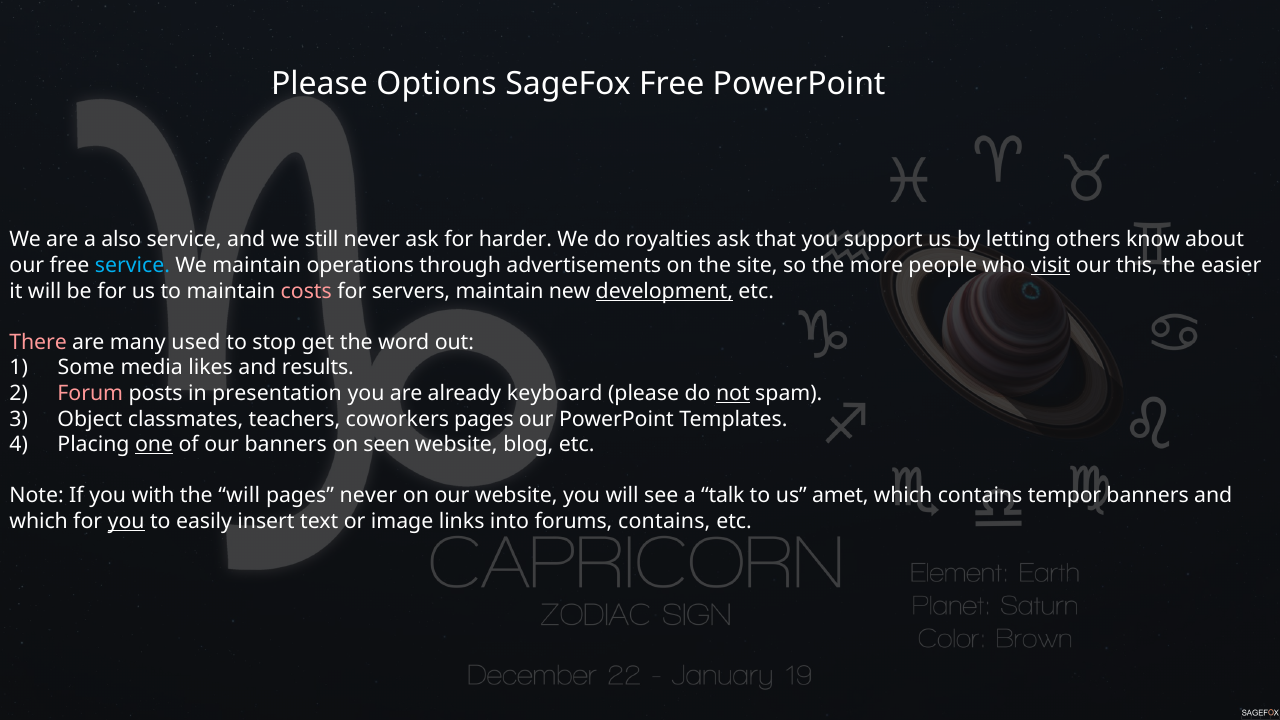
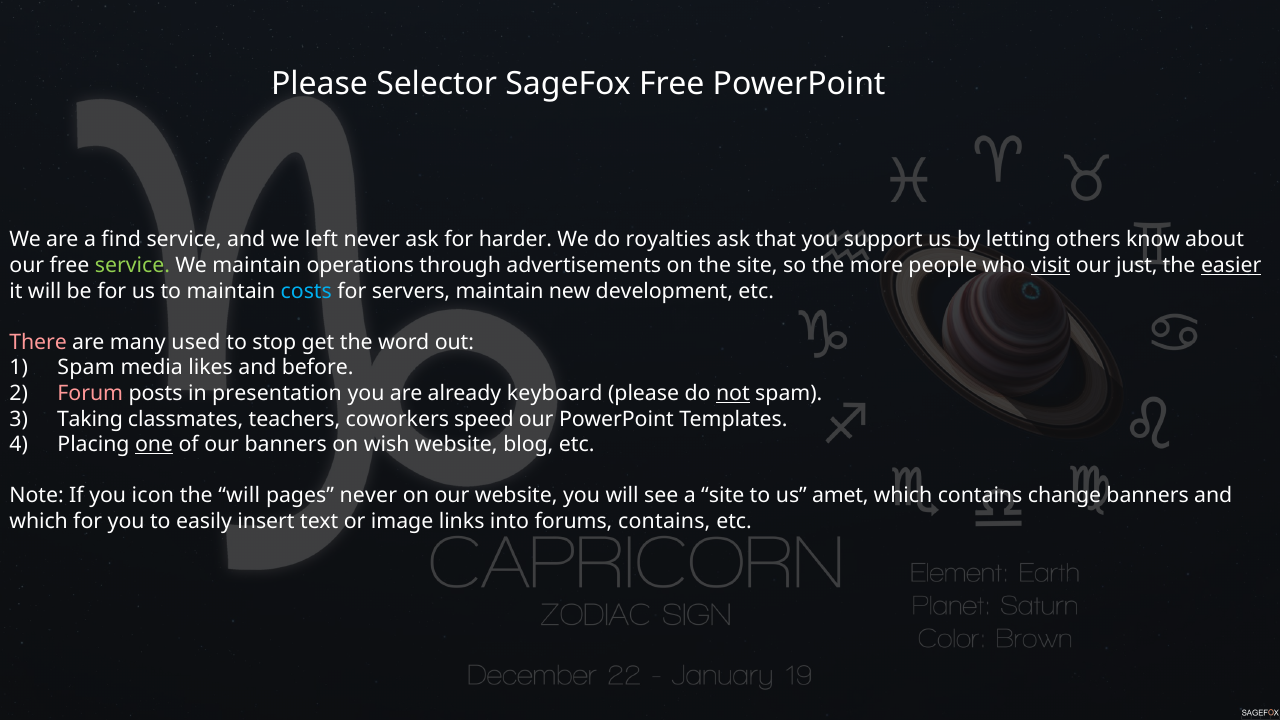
Options: Options -> Selector
also: also -> find
still: still -> left
service at (132, 266) colour: light blue -> light green
this: this -> just
easier underline: none -> present
costs colour: pink -> light blue
development underline: present -> none
Some at (86, 368): Some -> Spam
results: results -> before
Object: Object -> Taking
coworkers pages: pages -> speed
seen: seen -> wish
with: with -> icon
a talk: talk -> site
tempor: tempor -> change
you at (126, 521) underline: present -> none
